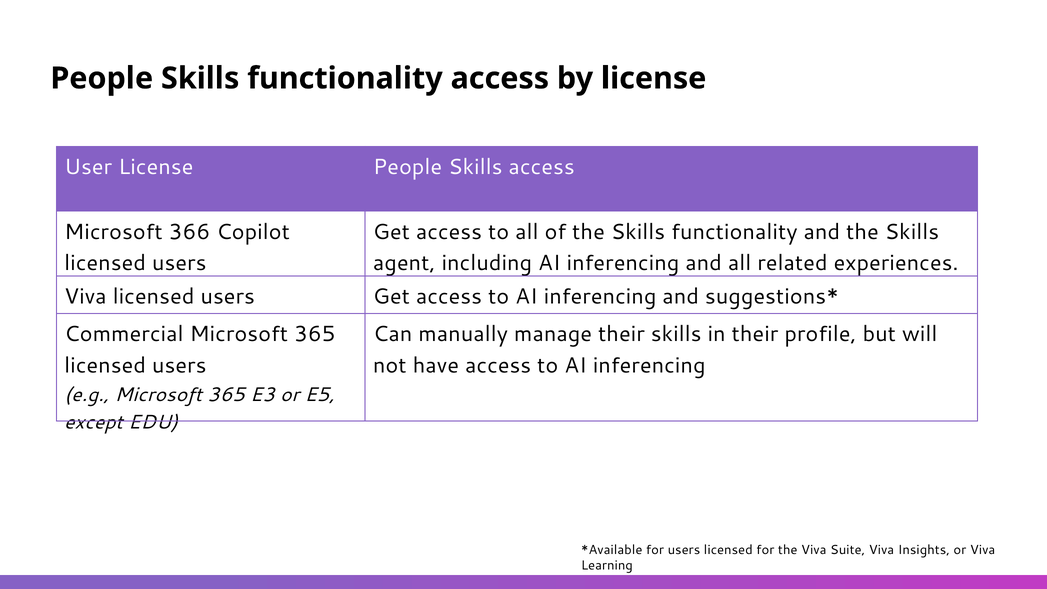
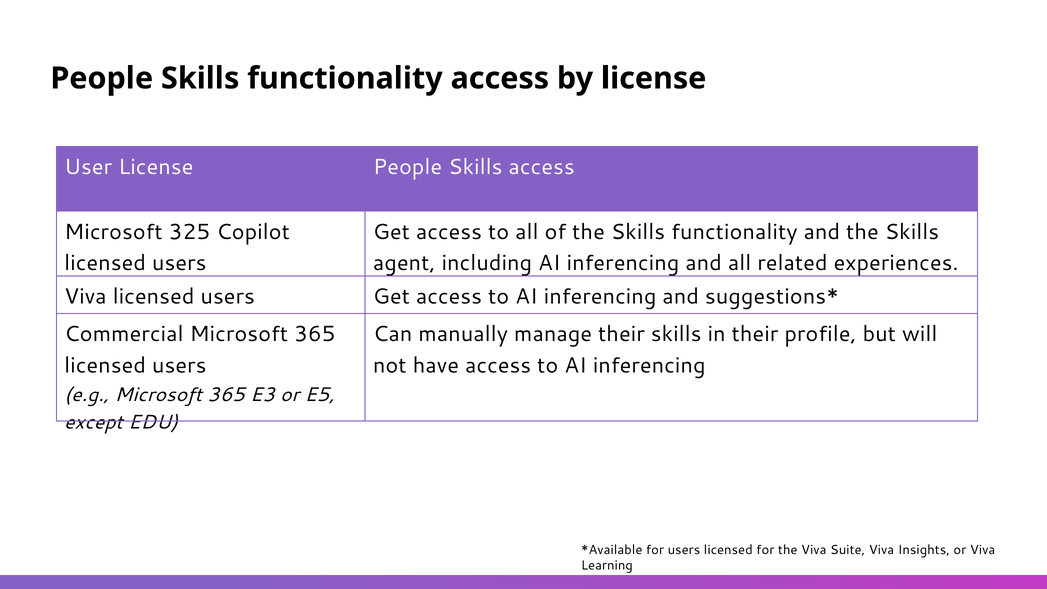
366: 366 -> 325
